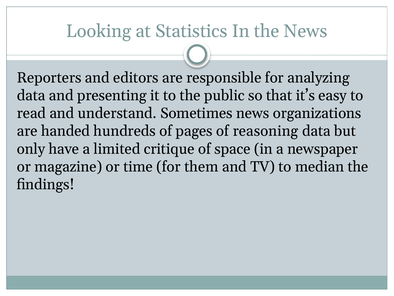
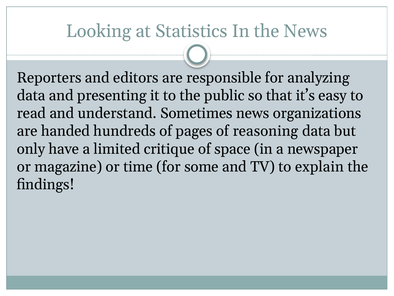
them: them -> some
median: median -> explain
